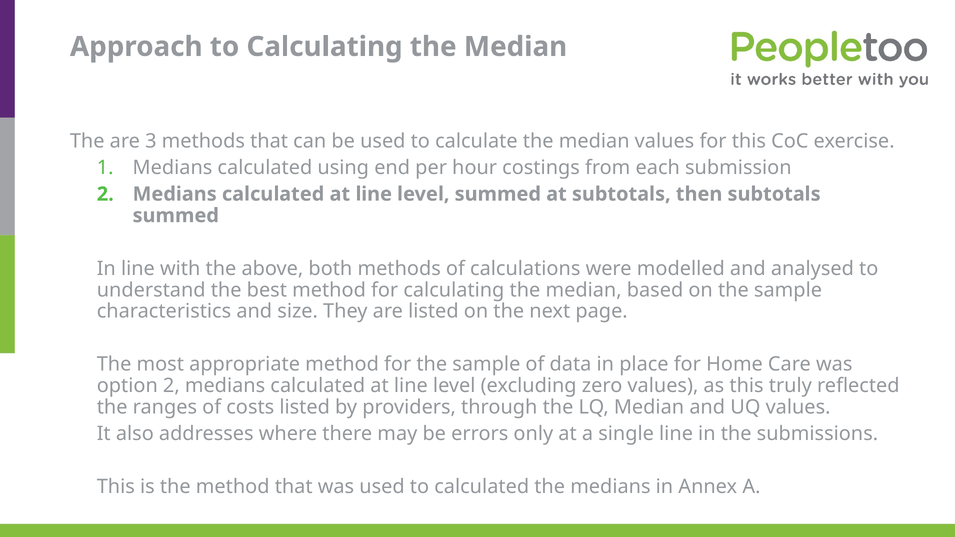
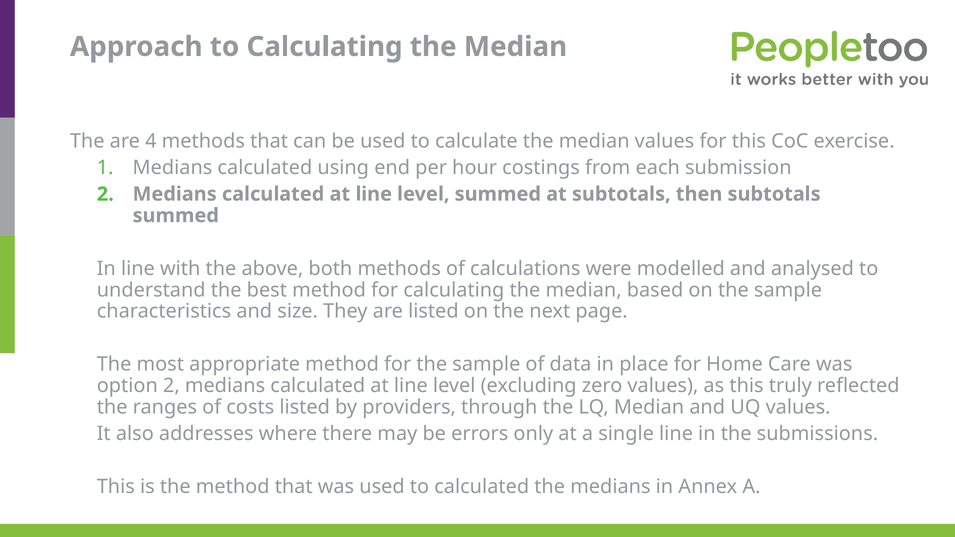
3: 3 -> 4
